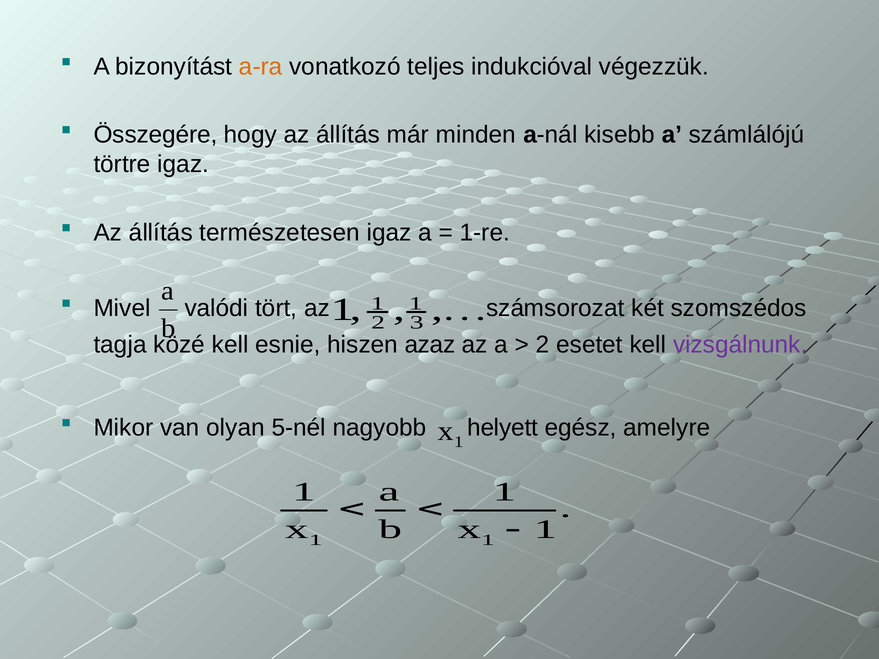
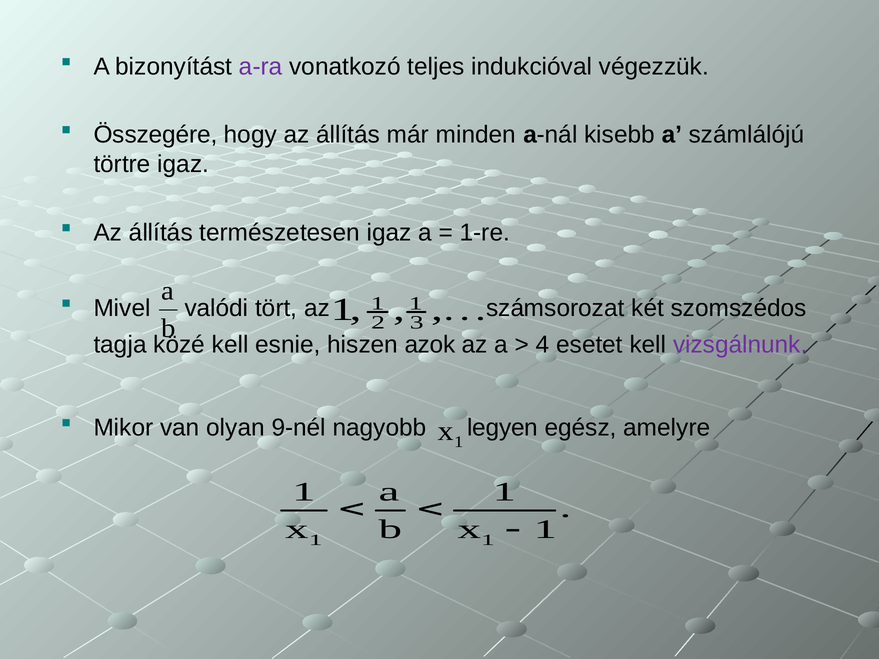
a-ra colour: orange -> purple
azaz: azaz -> azok
2 at (543, 345): 2 -> 4
5-nél: 5-nél -> 9-nél
helyett: helyett -> legyen
